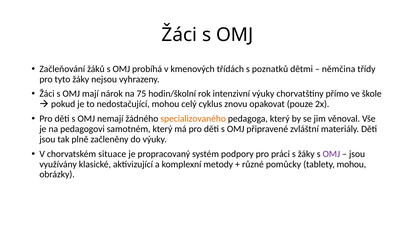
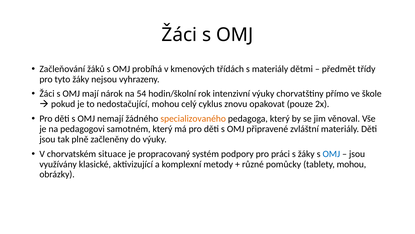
s poznatků: poznatků -> materiály
němčina: němčina -> předmět
75: 75 -> 54
OMJ at (331, 154) colour: purple -> blue
